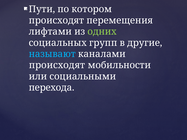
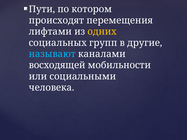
одних colour: light green -> yellow
происходят at (57, 65): происходят -> восходящей
перехода: перехода -> человека
